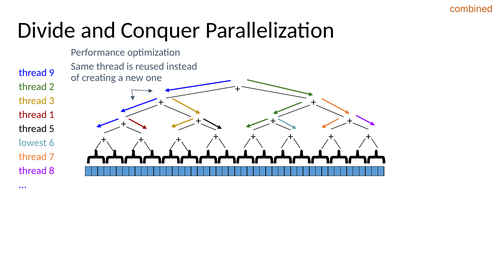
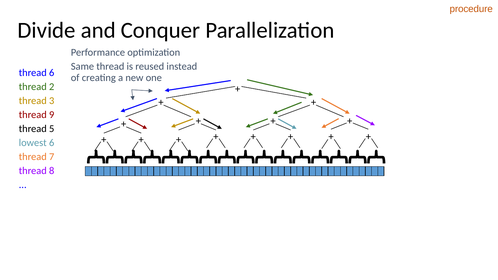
combined: combined -> procedure
thread 9: 9 -> 6
1: 1 -> 9
